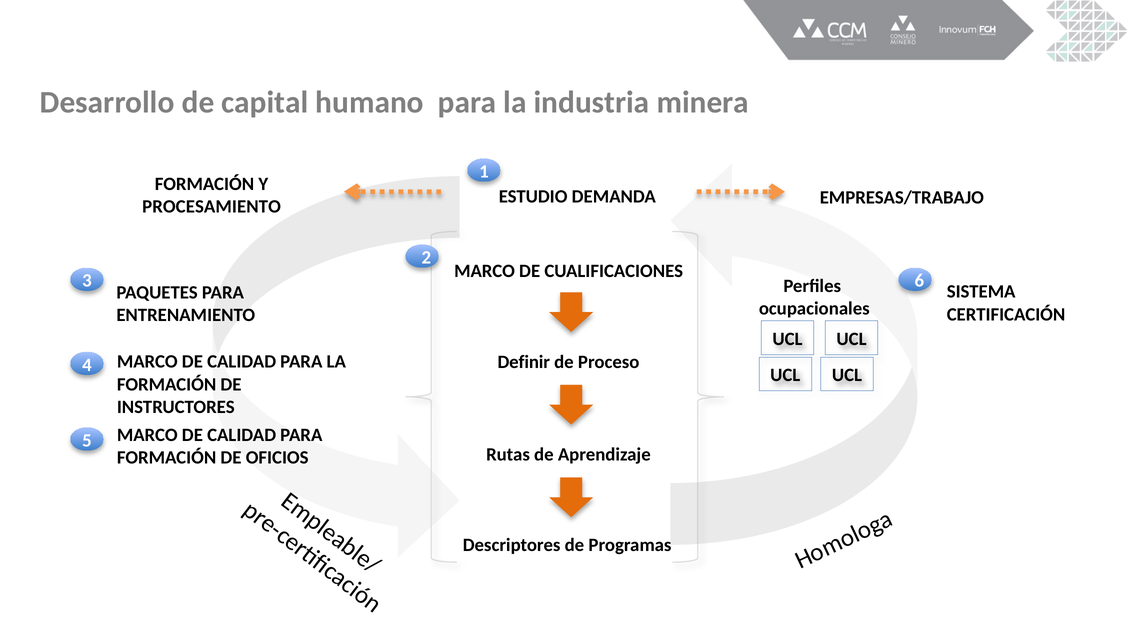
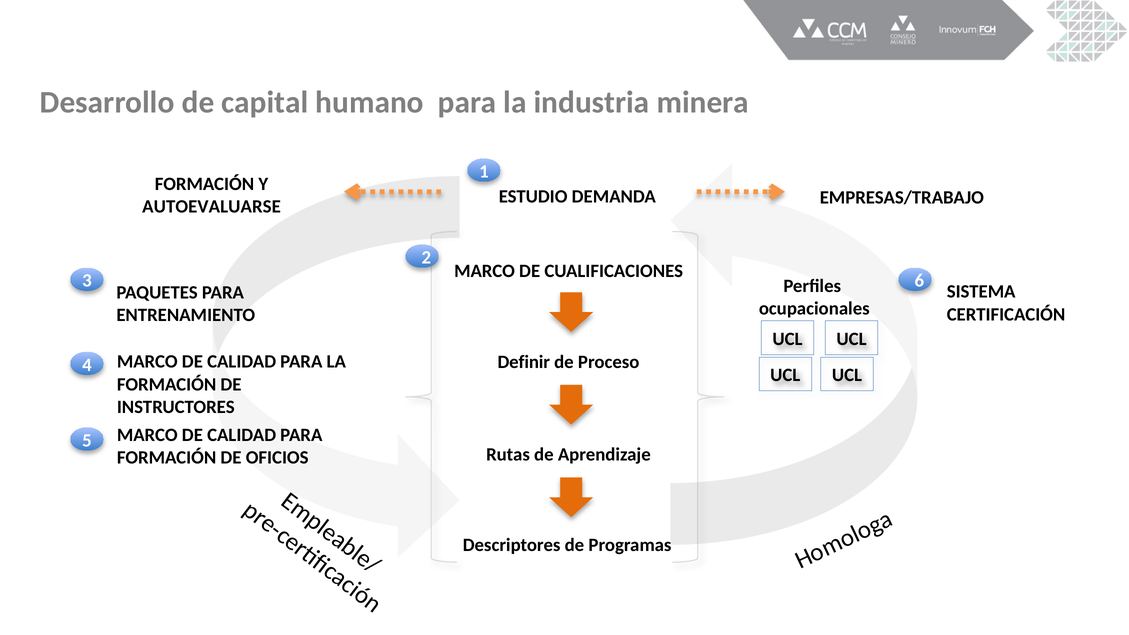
PROCESAMIENTO: PROCESAMIENTO -> AUTOEVALUARSE
